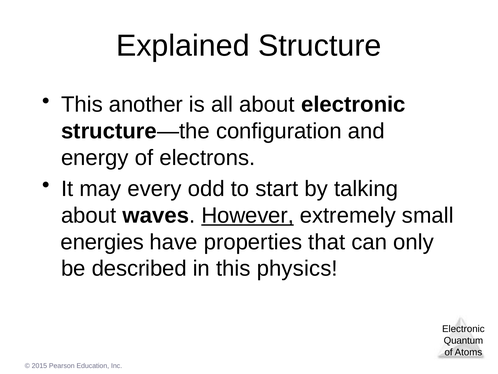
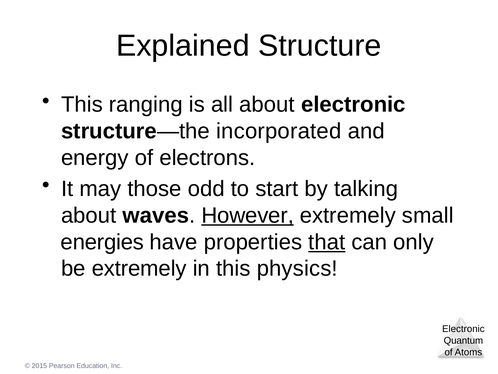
another: another -> ranging
configuration: configuration -> incorporated
every: every -> those
that underline: none -> present
be described: described -> extremely
